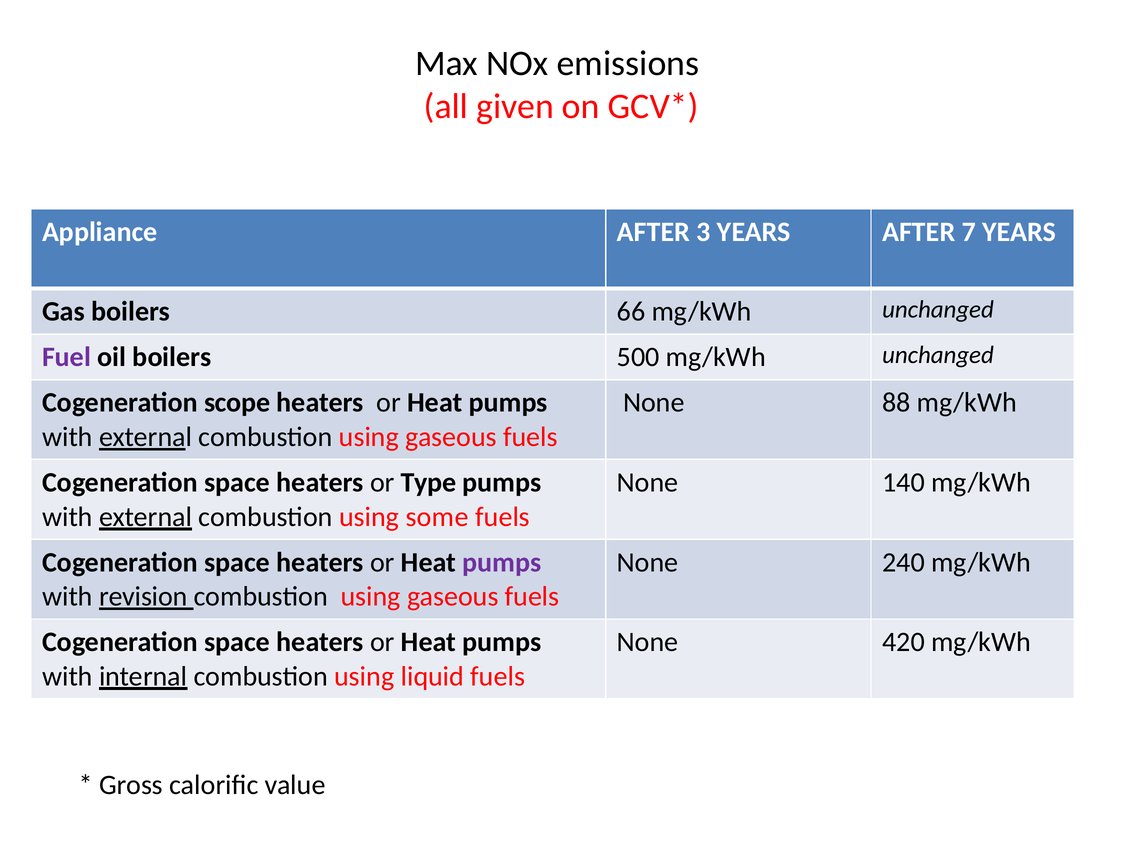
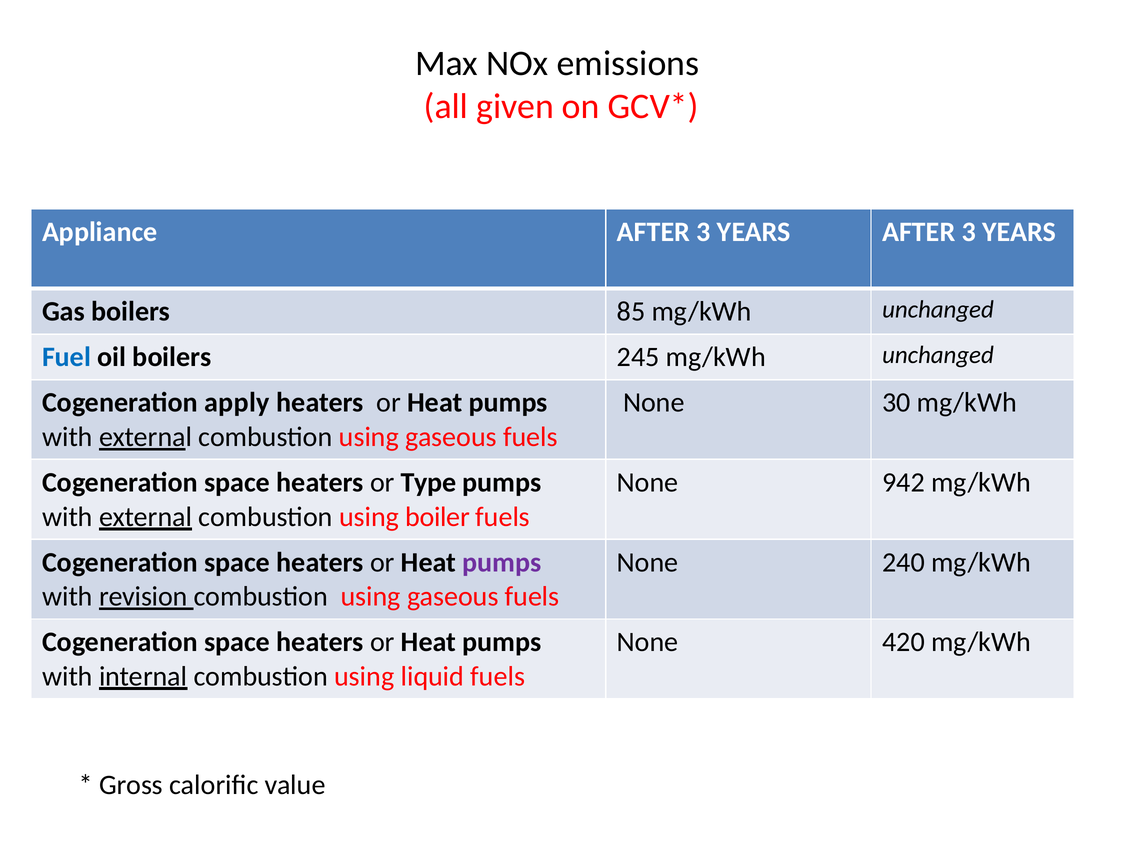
YEARS AFTER 7: 7 -> 3
66: 66 -> 85
Fuel colour: purple -> blue
500: 500 -> 245
scope: scope -> apply
88: 88 -> 30
140: 140 -> 942
some: some -> boiler
